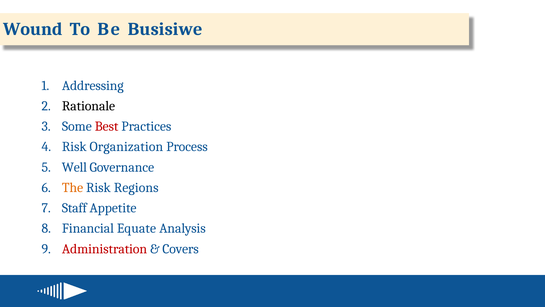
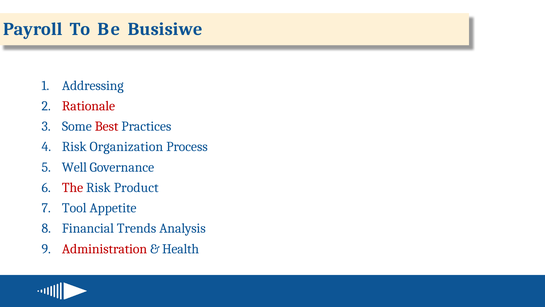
Wound: Wound -> Payroll
Rationale colour: black -> red
The colour: orange -> red
Regions: Regions -> Product
Staff: Staff -> Tool
Equate: Equate -> Trends
Covers: Covers -> Health
